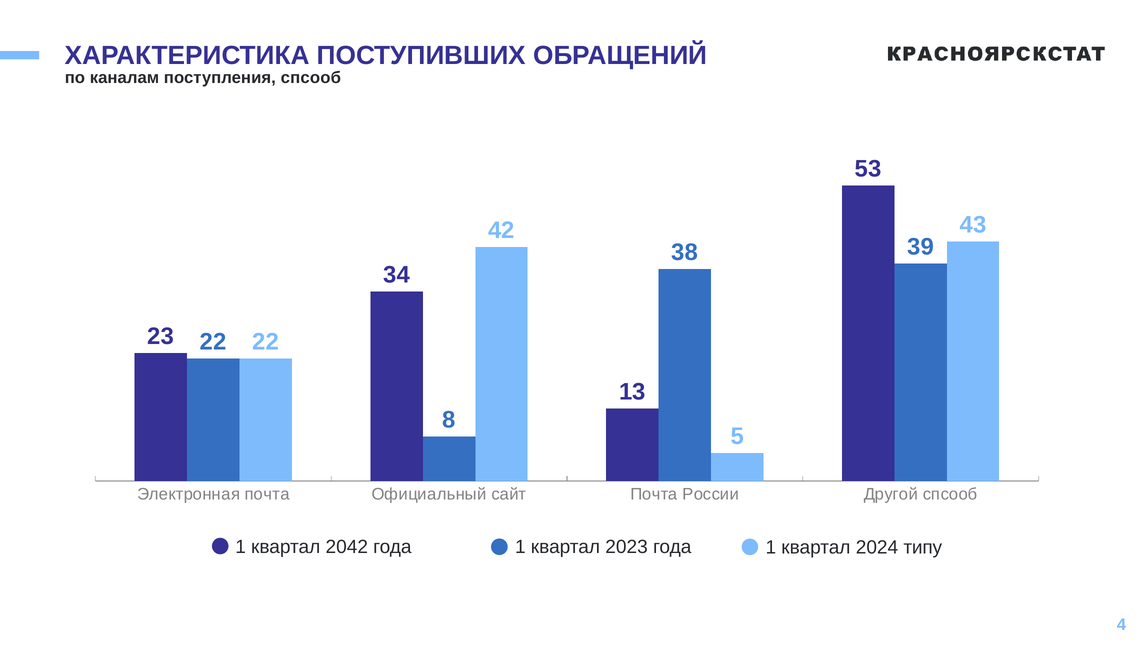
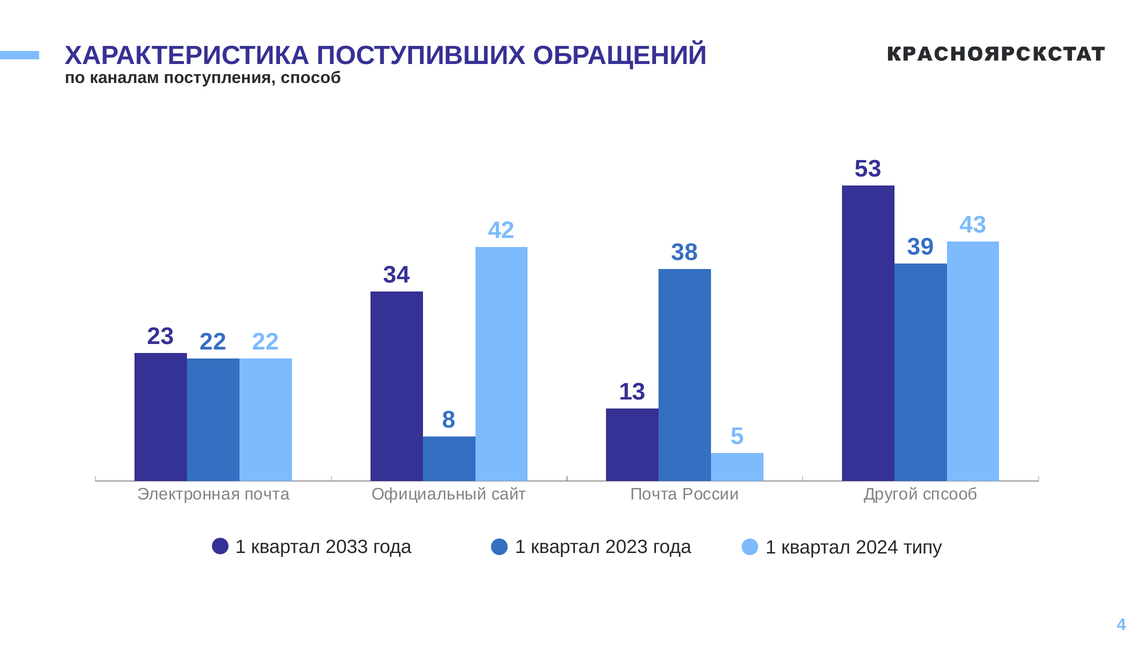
поступления спсооб: спсооб -> способ
2042: 2042 -> 2033
